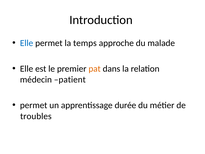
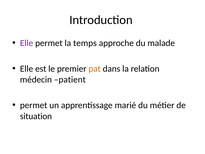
Elle at (27, 43) colour: blue -> purple
durée: durée -> marié
troubles: troubles -> situation
